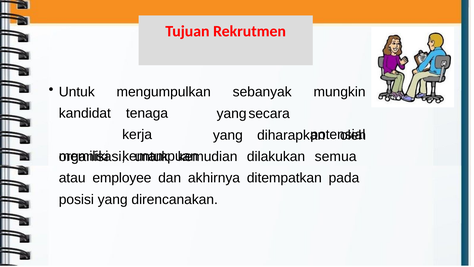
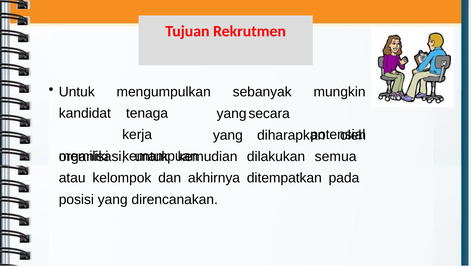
employee: employee -> kelompok
